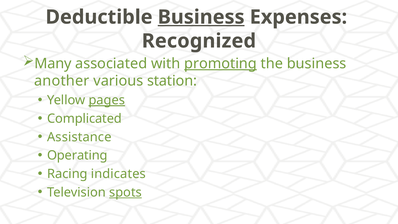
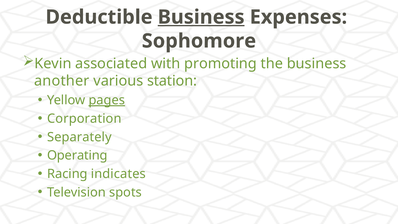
Recognized: Recognized -> Sophomore
Many: Many -> Kevin
promoting underline: present -> none
Complicated: Complicated -> Corporation
Assistance: Assistance -> Separately
spots underline: present -> none
